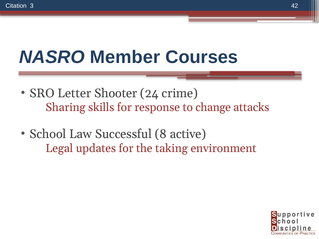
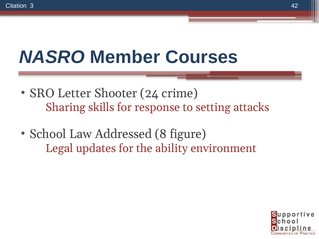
change: change -> setting
Successful: Successful -> Addressed
active: active -> figure
taking: taking -> ability
